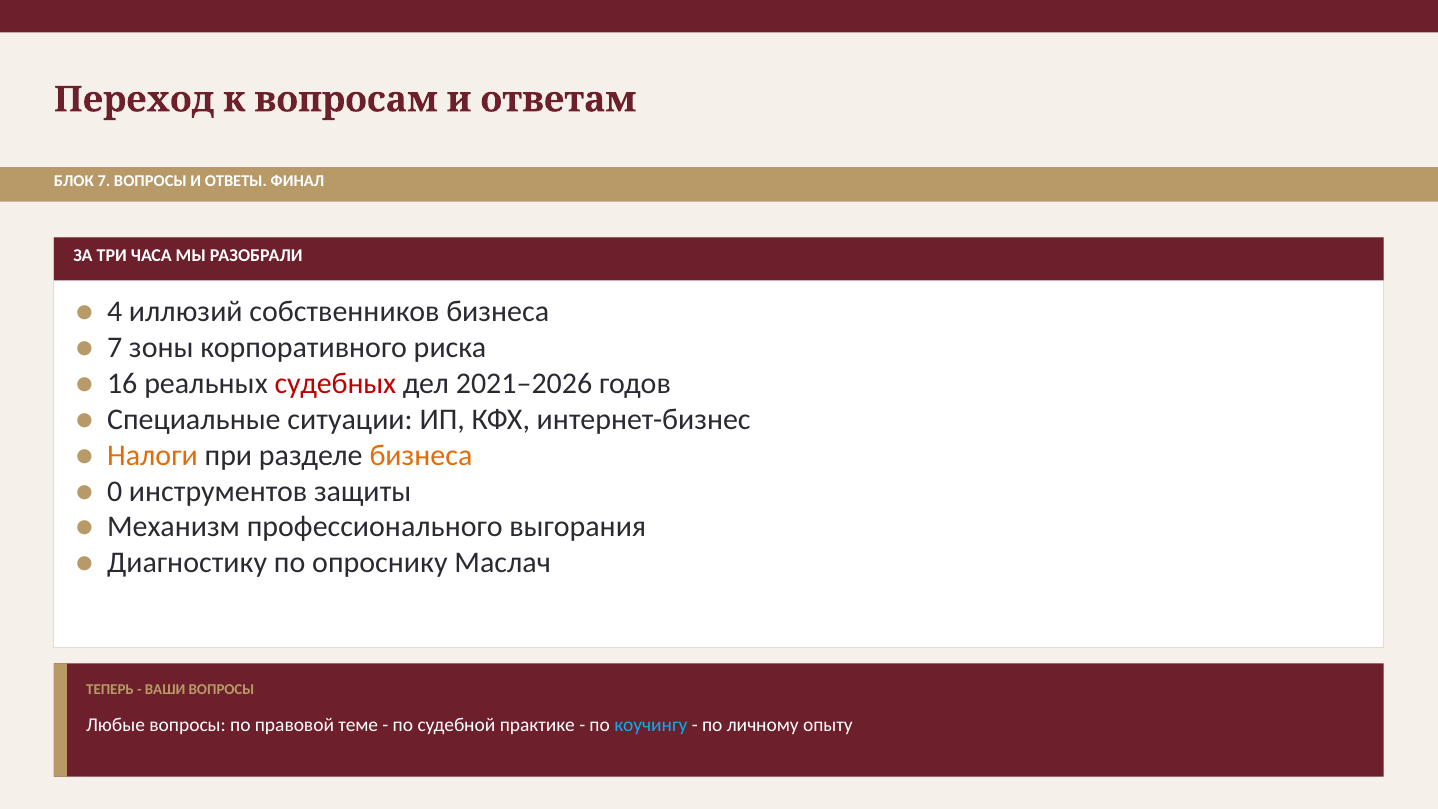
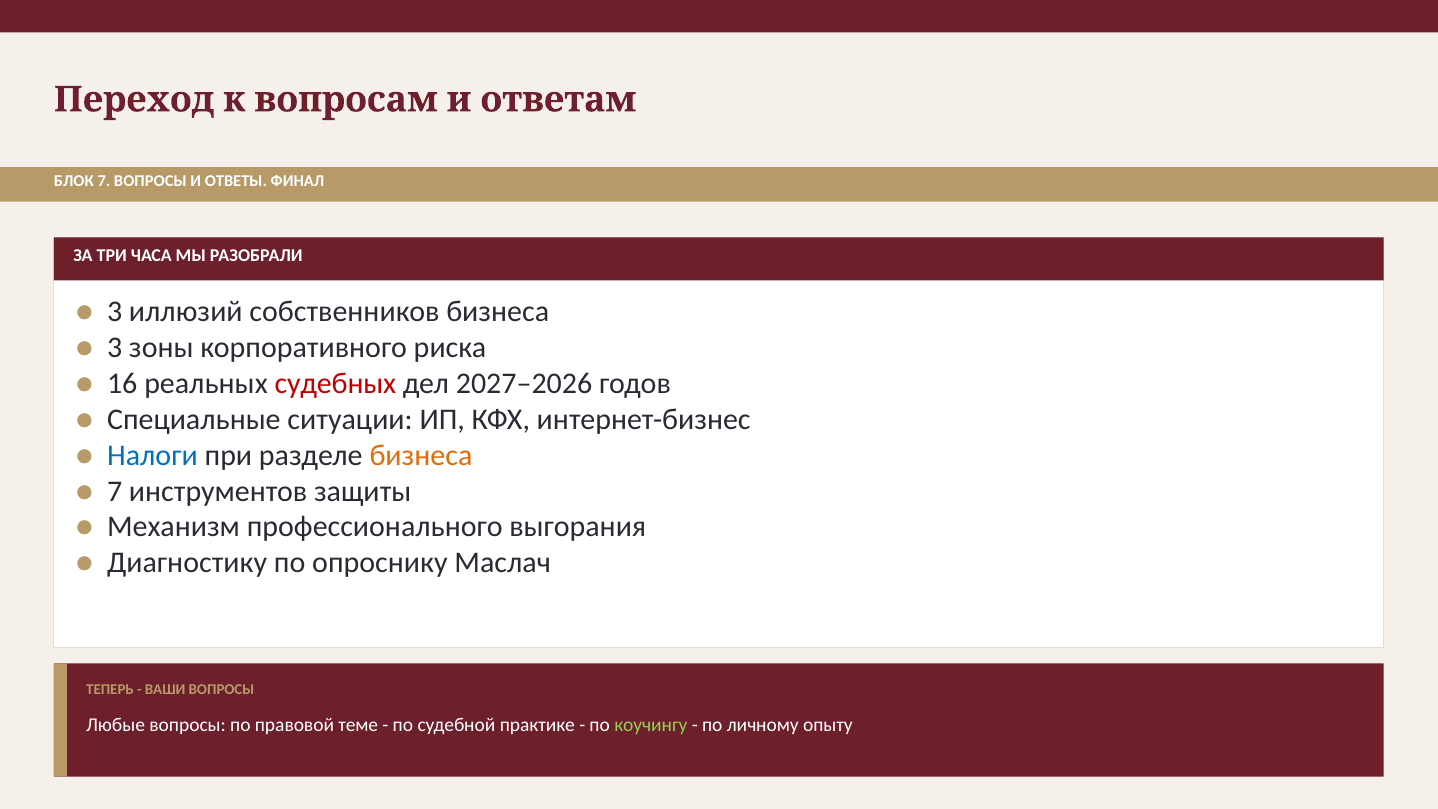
4 at (115, 311): 4 -> 3
7 at (115, 347): 7 -> 3
2021–2026: 2021–2026 -> 2027–2026
Налоги colour: orange -> blue
0 at (115, 491): 0 -> 7
коучингу colour: light blue -> light green
